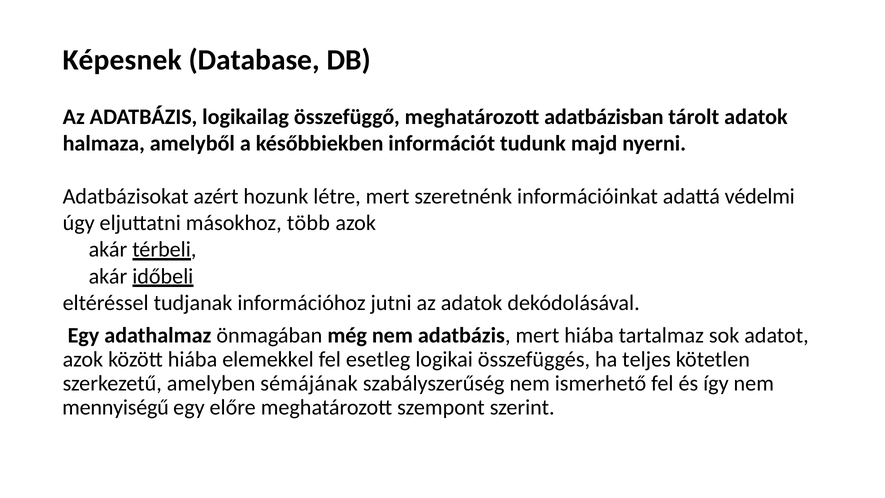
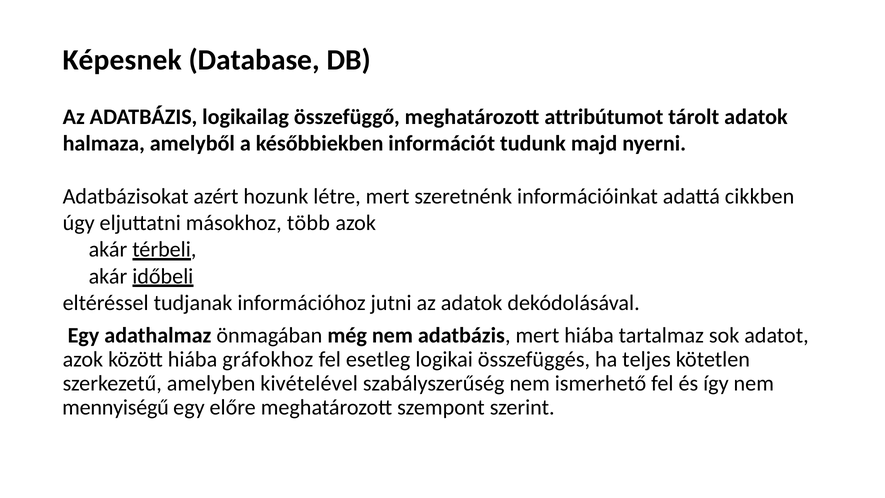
adatbázisban: adatbázisban -> attribútumot
védelmi: védelmi -> cikkben
elemekkel: elemekkel -> gráfokhoz
sémájának: sémájának -> kivételével
